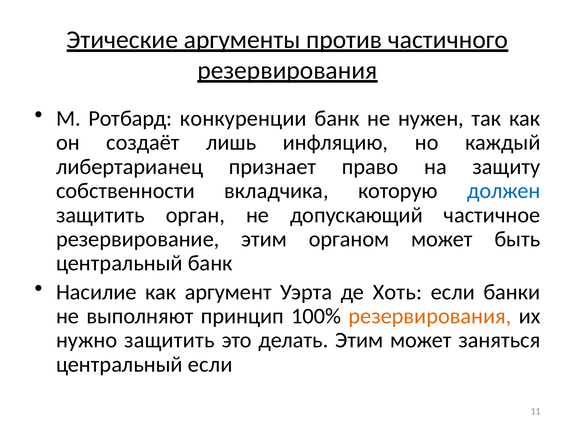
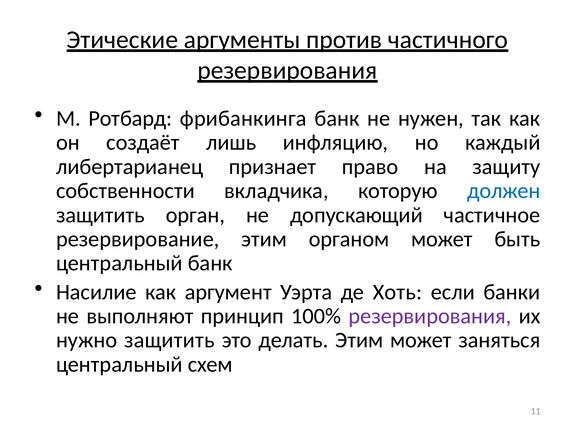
конкуренции: конкуренции -> фрибанкинга
резервирования at (430, 316) colour: orange -> purple
центральный если: если -> схем
